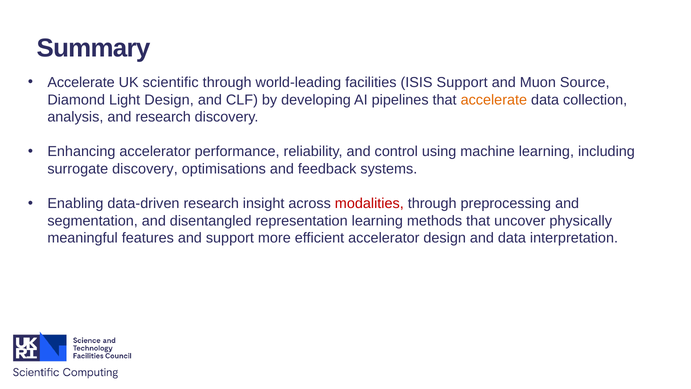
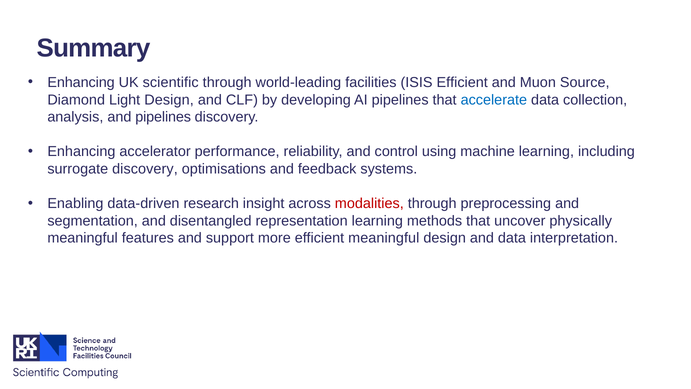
Accelerate at (81, 82): Accelerate -> Enhancing
ISIS Support: Support -> Efficient
accelerate at (494, 100) colour: orange -> blue
and research: research -> pipelines
efficient accelerator: accelerator -> meaningful
